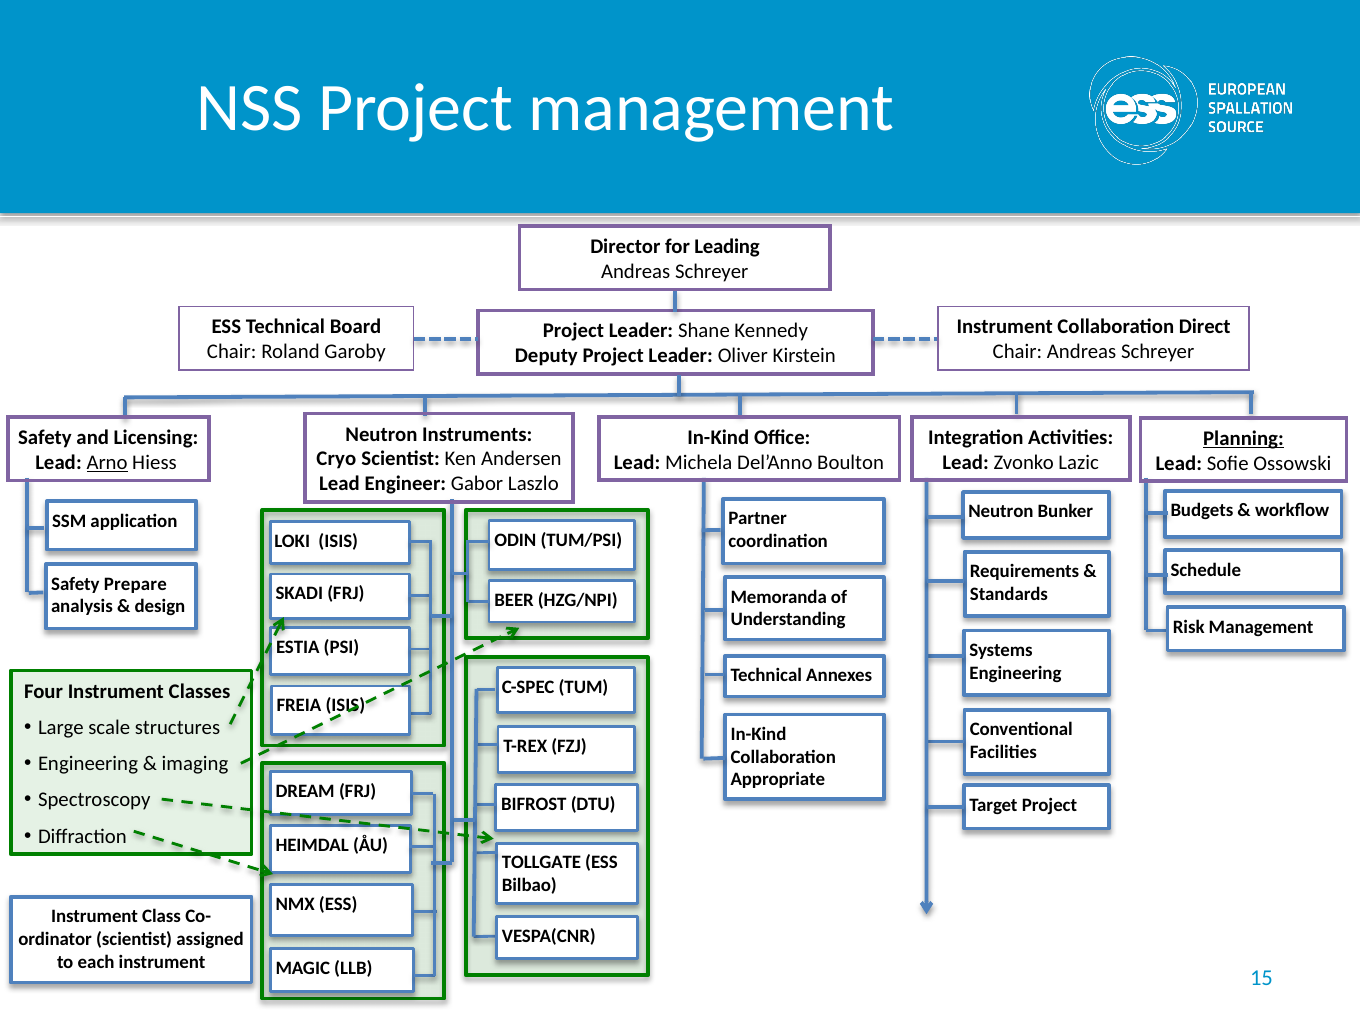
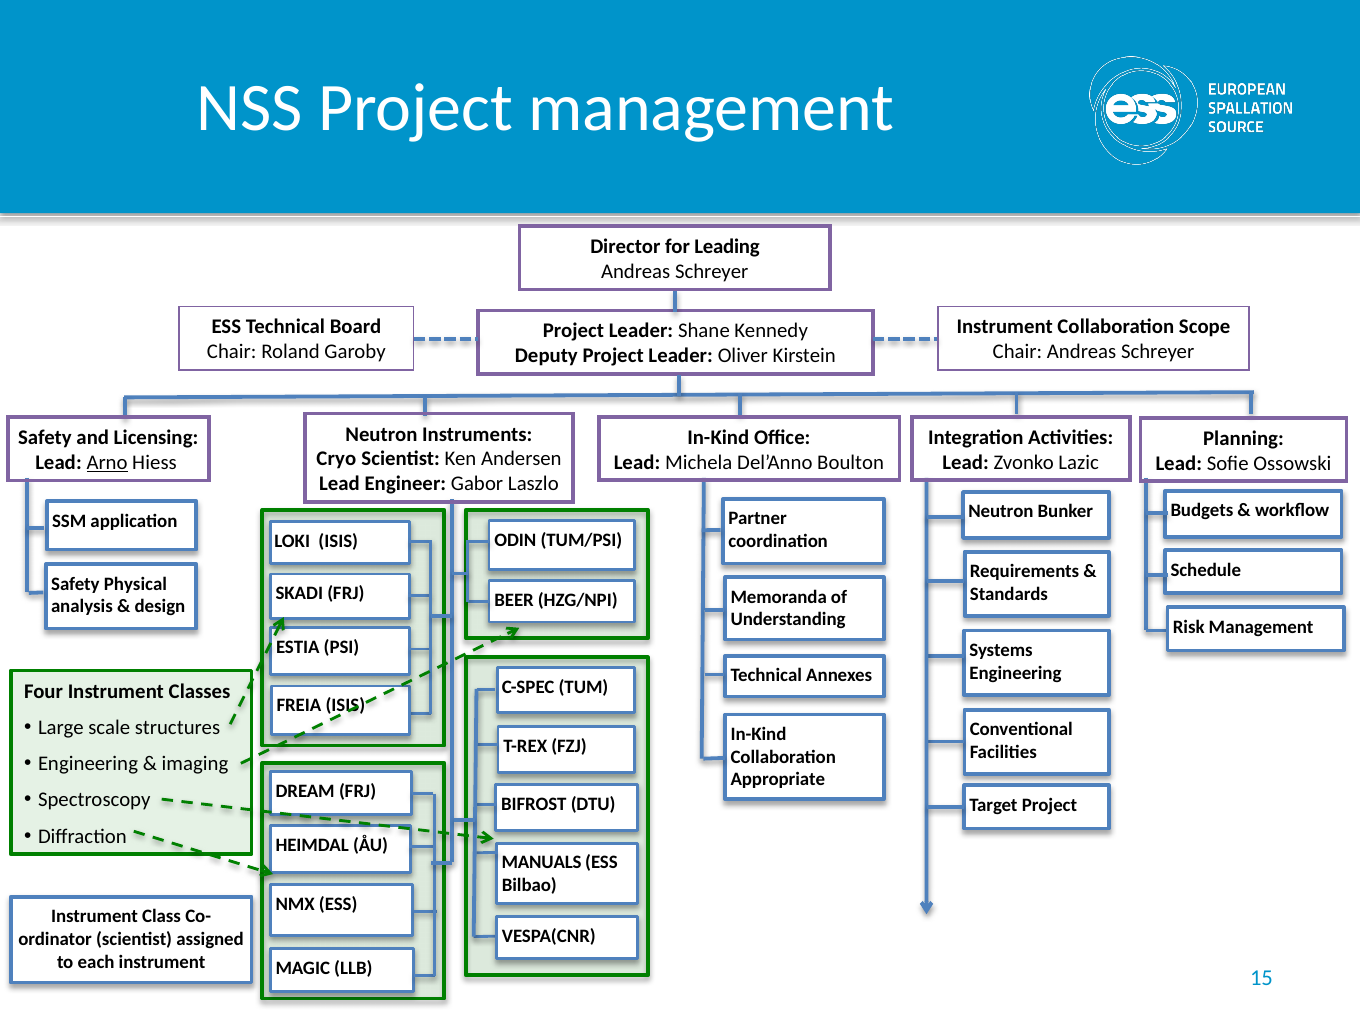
Direct: Direct -> Scope
Planning underline: present -> none
Prepare: Prepare -> Physical
TOLLGATE: TOLLGATE -> MANUALS
